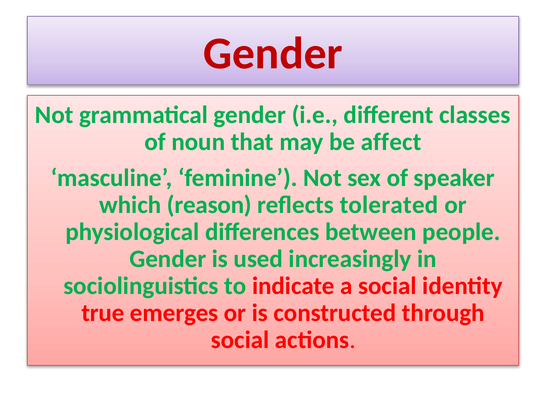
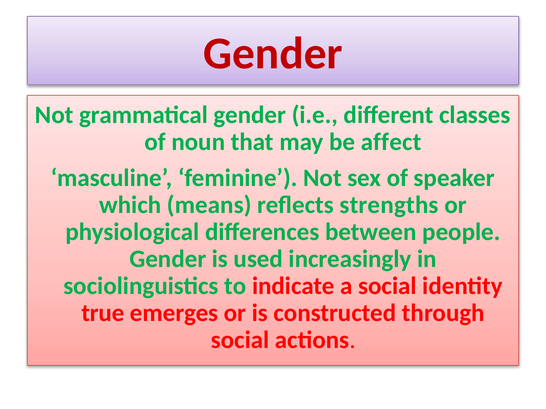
reason: reason -> means
tolerated: tolerated -> strengths
